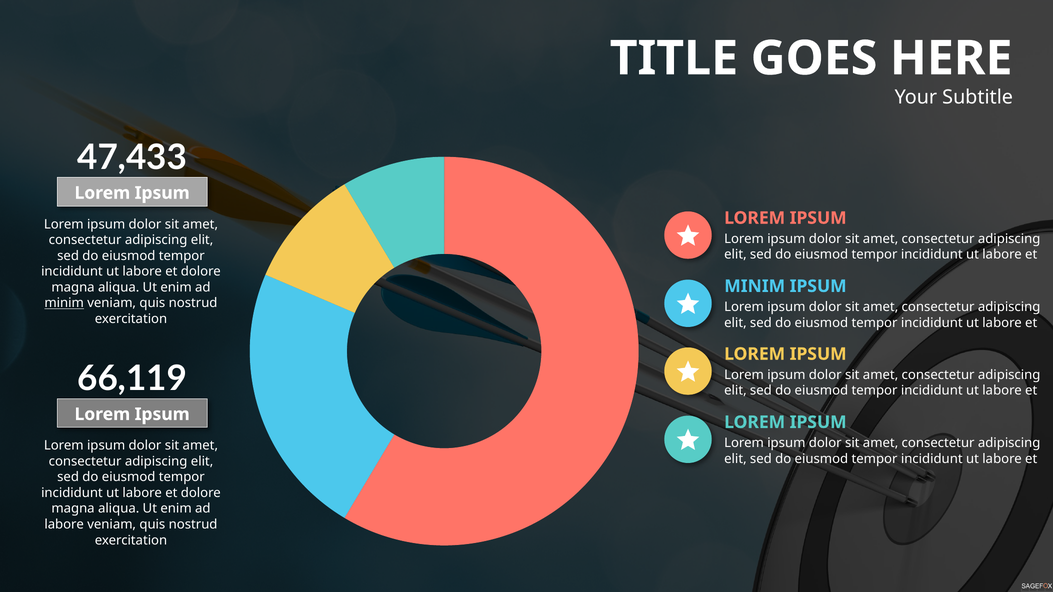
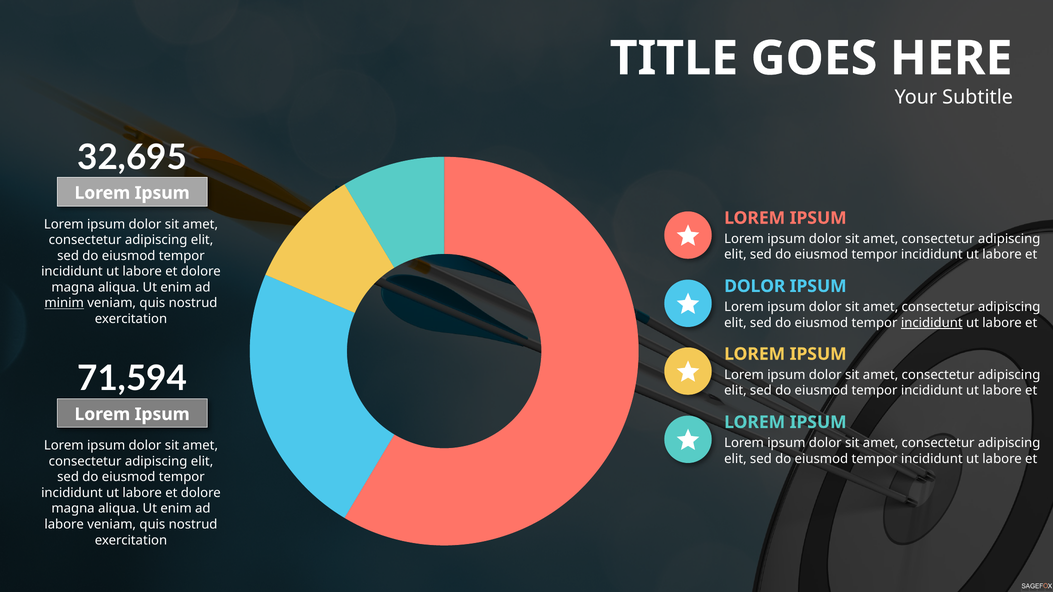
47,433: 47,433 -> 32,695
MINIM at (755, 286): MINIM -> DOLOR
incididunt at (932, 323) underline: none -> present
66,119: 66,119 -> 71,594
